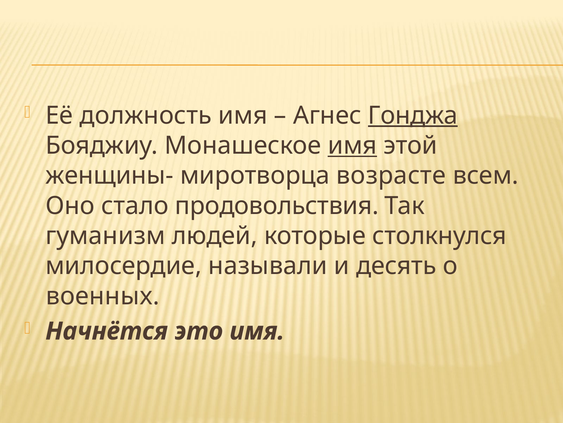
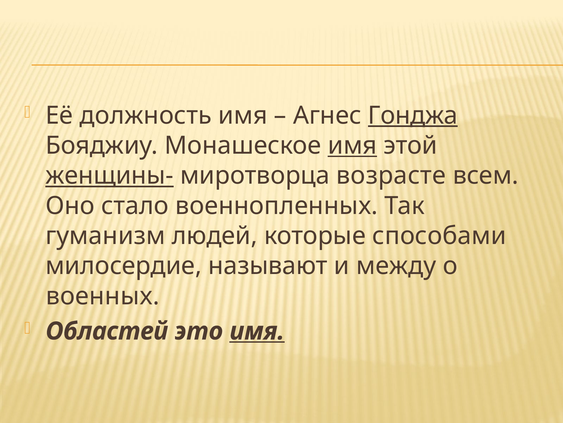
женщины- underline: none -> present
продовольствия: продовольствия -> военнопленных
столкнулся: столкнулся -> способами
называли: называли -> называют
десять: десять -> между
Начнётся: Начнётся -> Областей
имя at (257, 331) underline: none -> present
